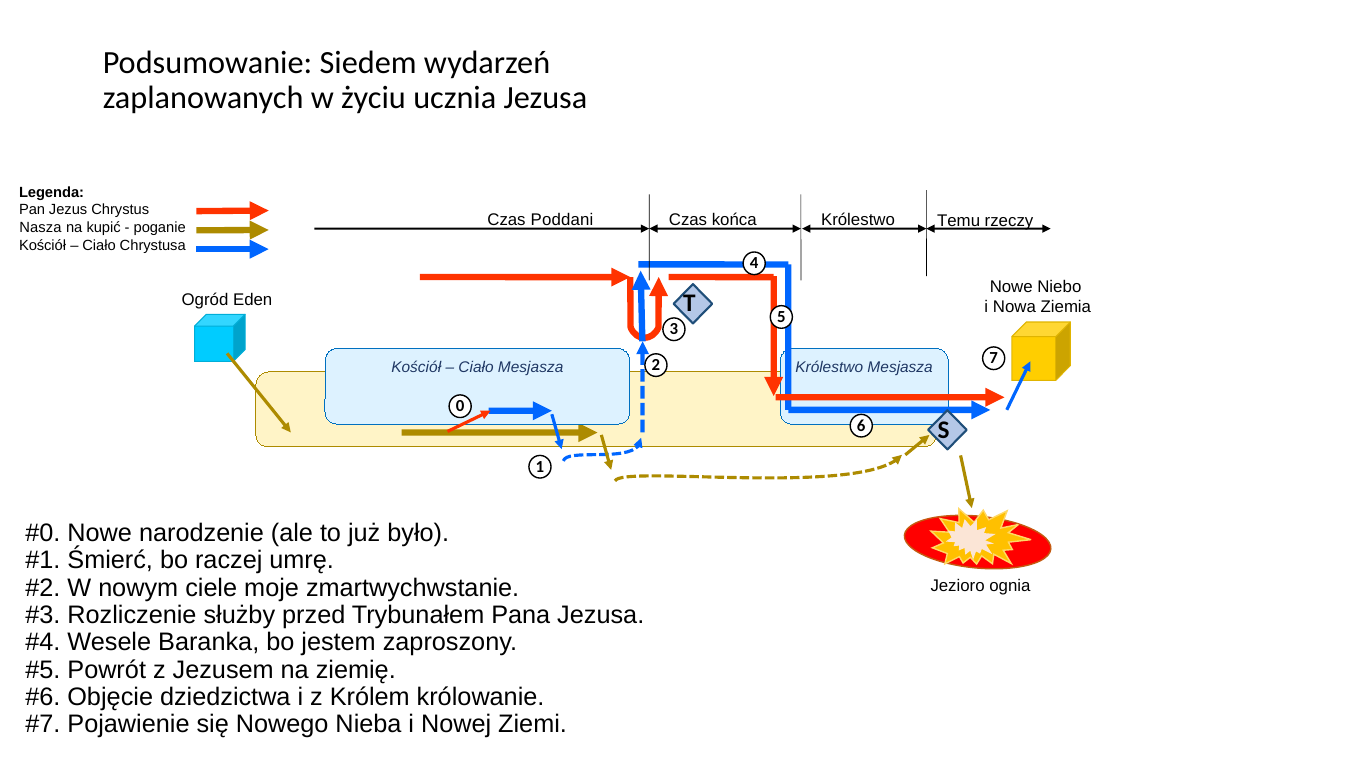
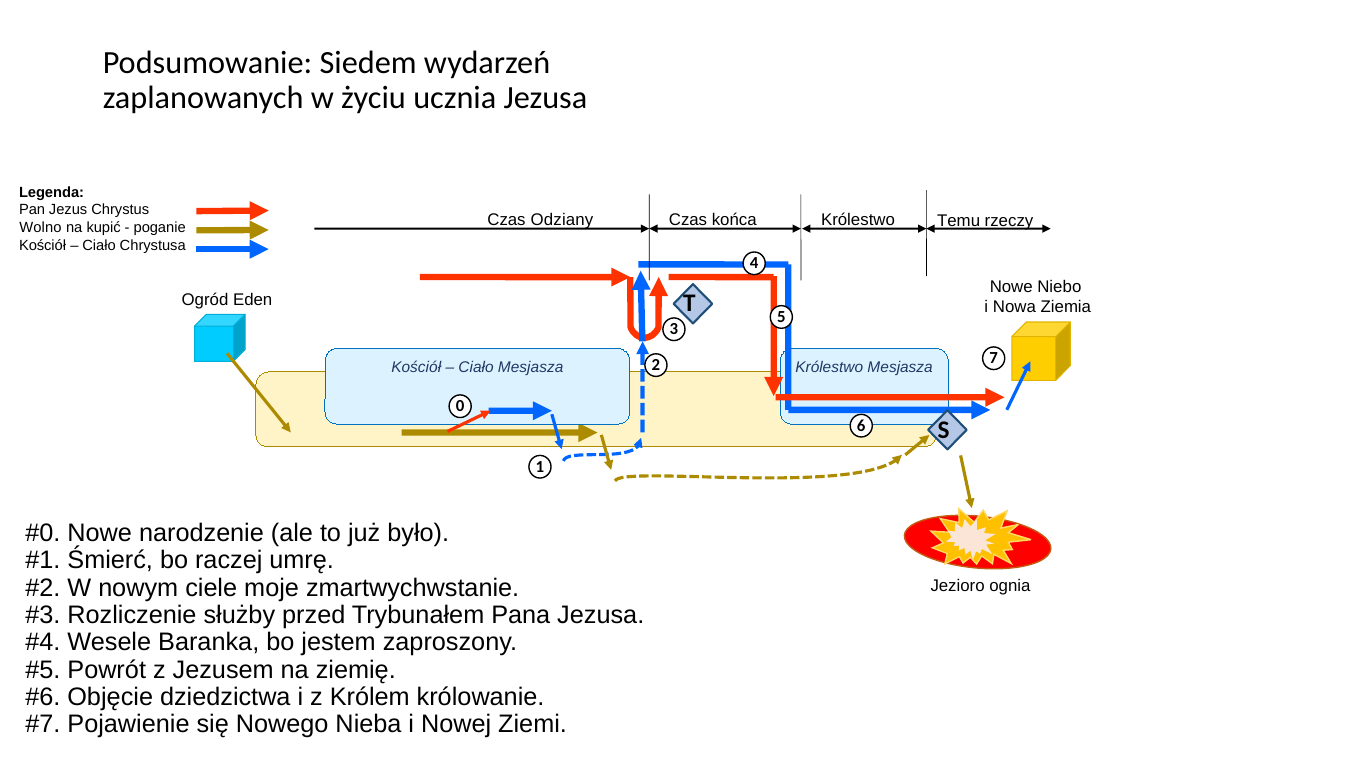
Poddani: Poddani -> Odziany
Nasza: Nasza -> Wolno
